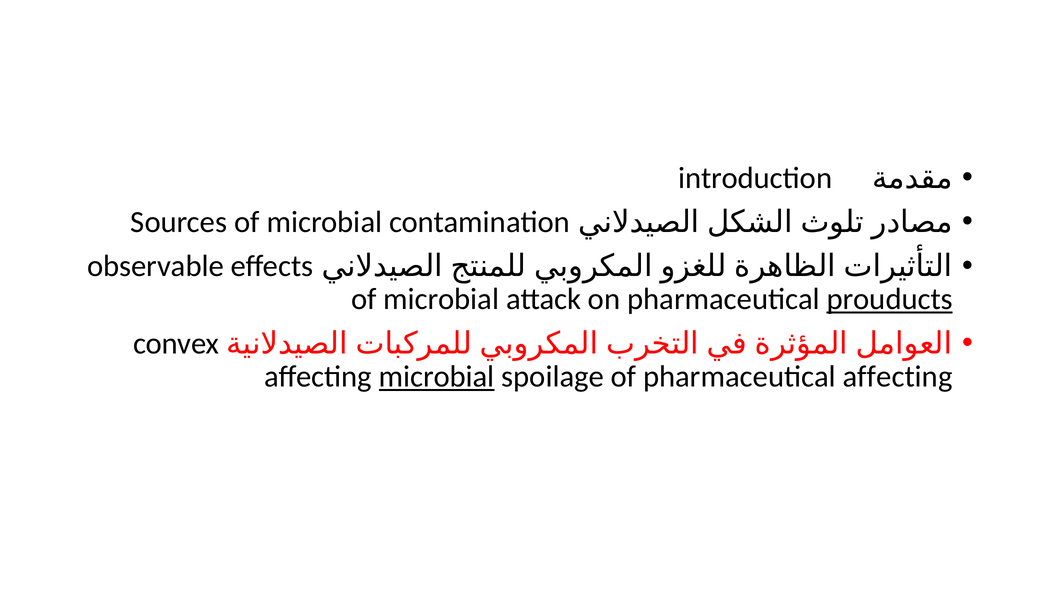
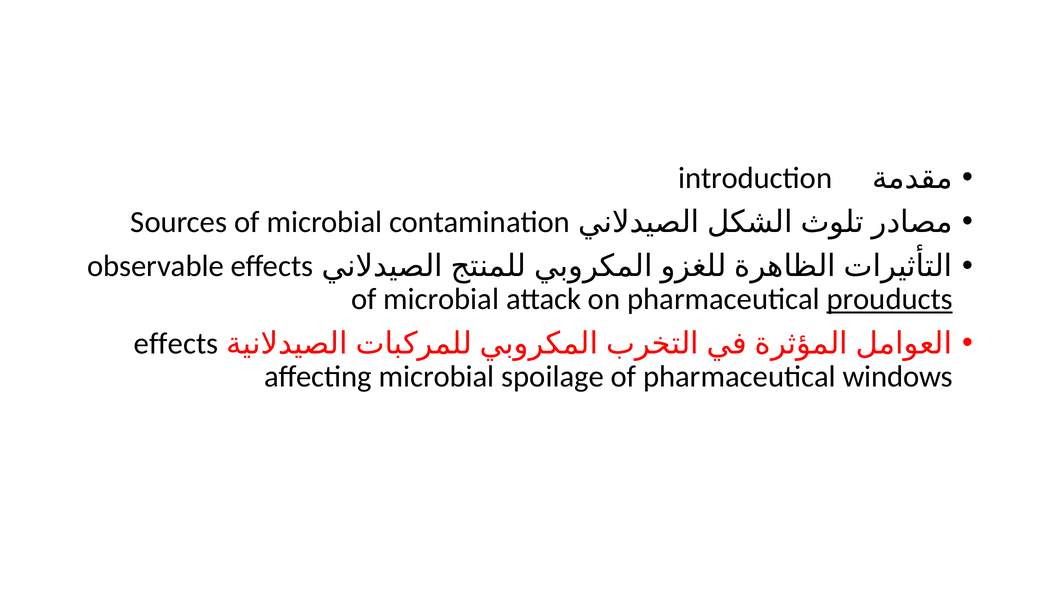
convex at (176, 344): convex -> effects
microbial at (437, 377) underline: present -> none
pharmaceutical affecting: affecting -> windows
